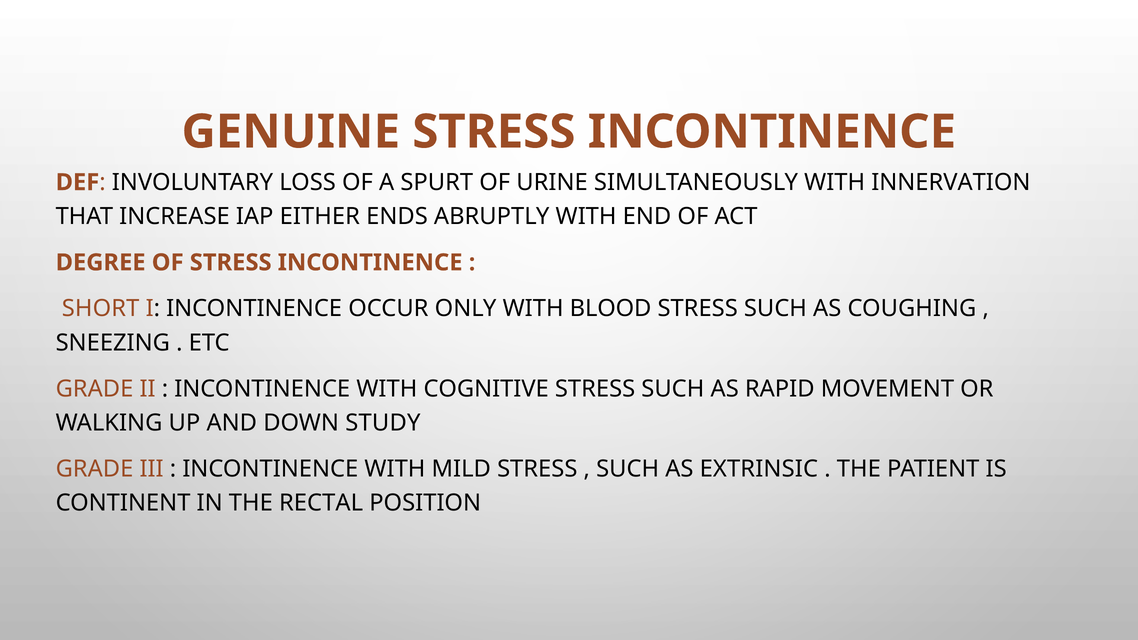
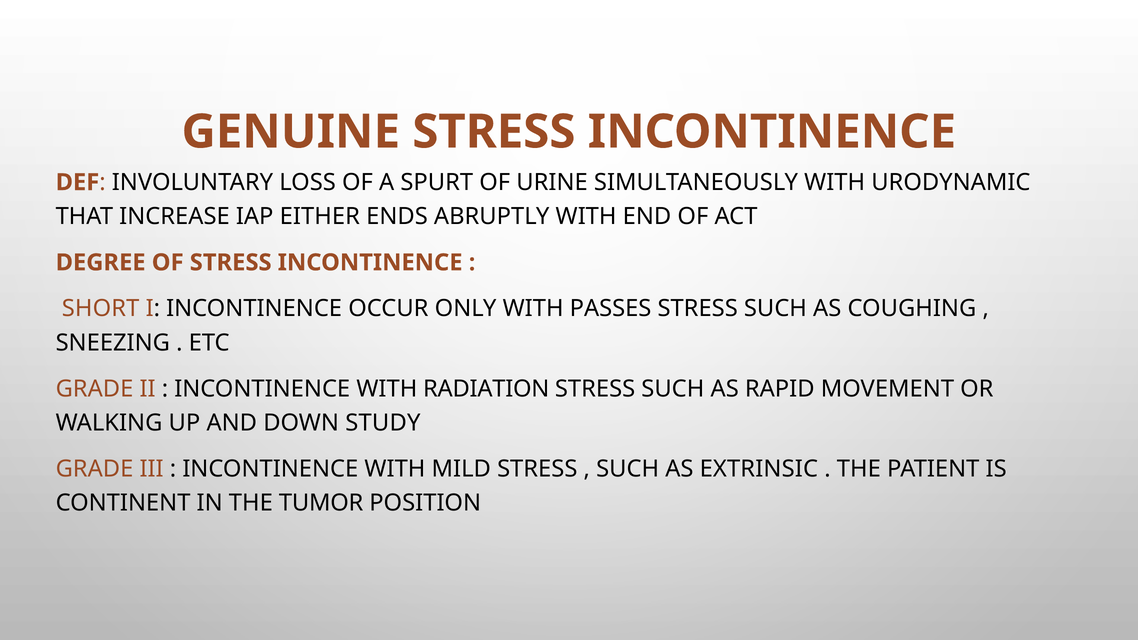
INNERVATION: INNERVATION -> URODYNAMIC
BLOOD: BLOOD -> PASSES
COGNITIVE: COGNITIVE -> RADIATION
RECTAL: RECTAL -> TUMOR
